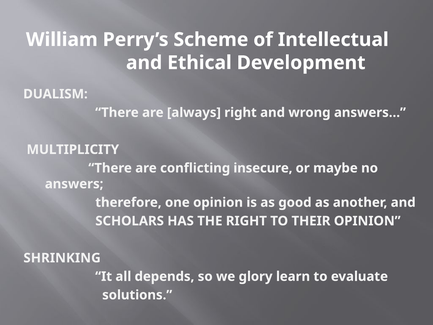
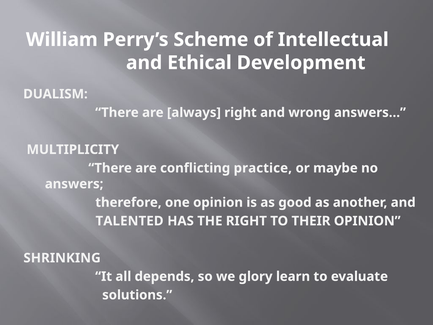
insecure: insecure -> practice
SCHOLARS: SCHOLARS -> TALENTED
